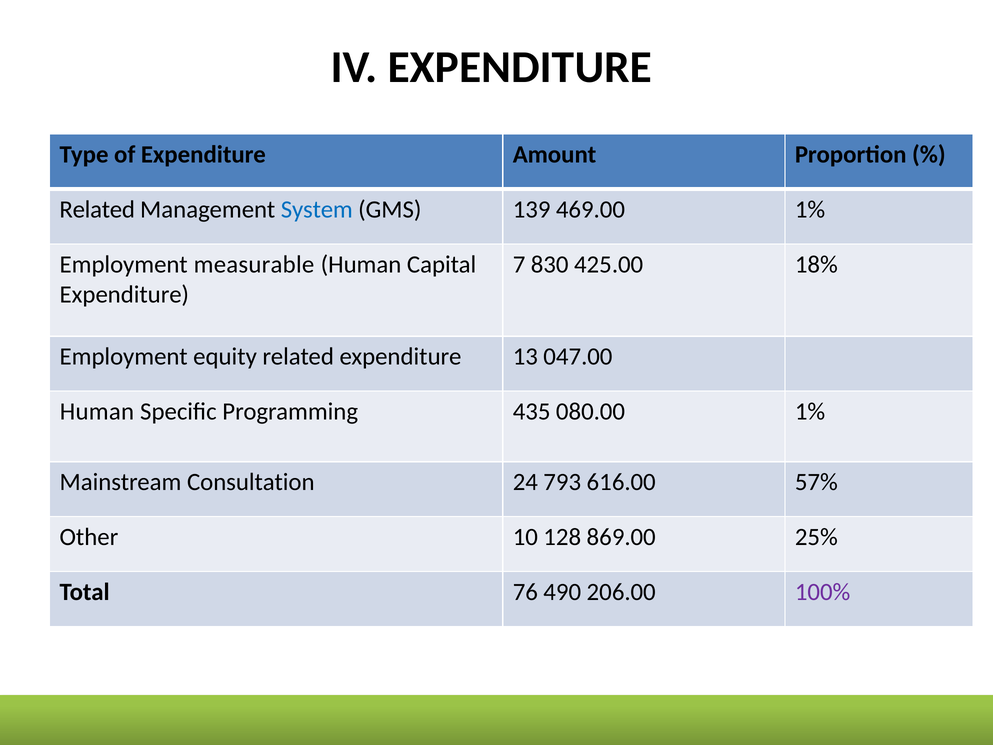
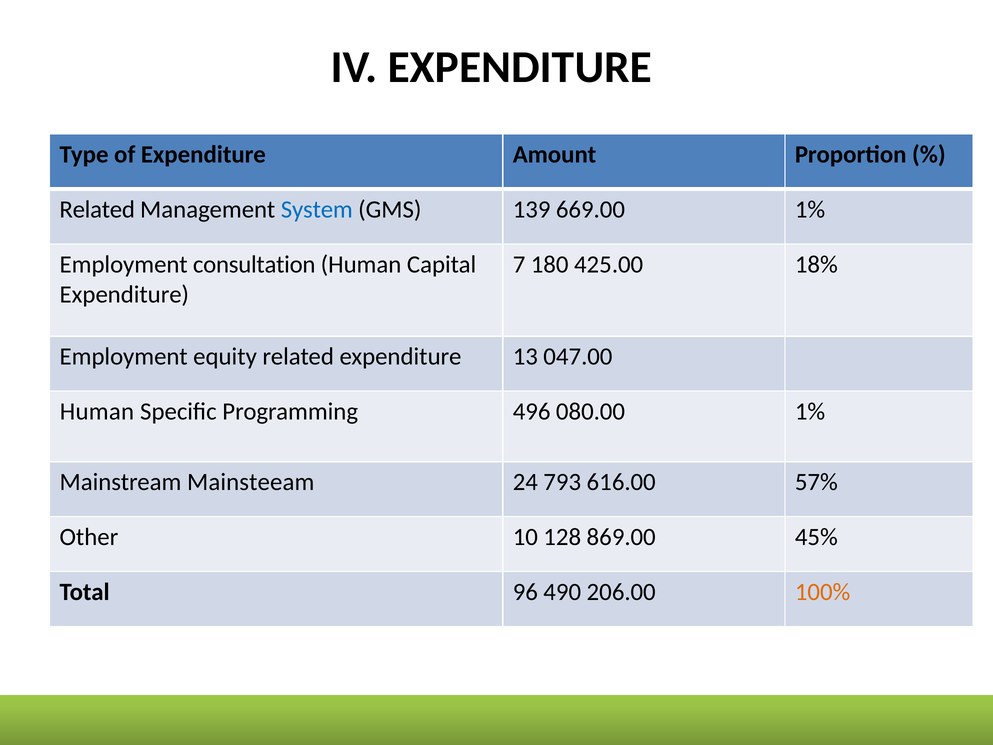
469.00: 469.00 -> 669.00
measurable: measurable -> consultation
830: 830 -> 180
435: 435 -> 496
Consultation: Consultation -> Mainsteeam
25%: 25% -> 45%
76: 76 -> 96
100% colour: purple -> orange
